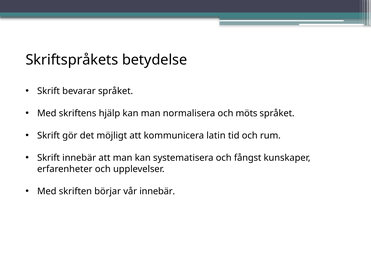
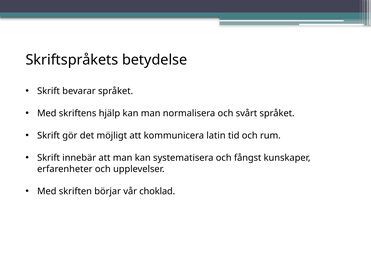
möts: möts -> svårt
vår innebär: innebär -> choklad
